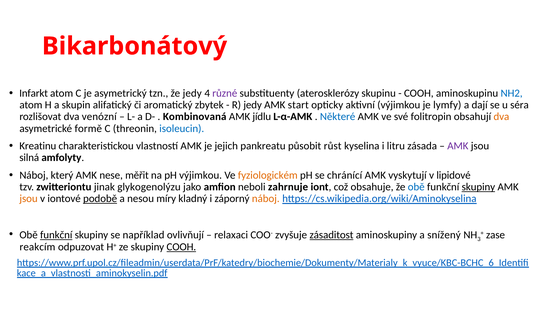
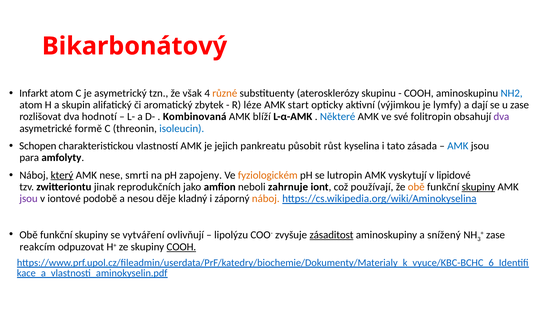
že jedy: jedy -> však
různé colour: purple -> orange
R jedy: jedy -> léze
u séra: séra -> zase
venózní: venózní -> hodnotí
jídlu: jídlu -> blíží
dva at (501, 117) colour: orange -> purple
Kreatinu: Kreatinu -> Schopen
litru: litru -> tato
AMK at (458, 146) colour: purple -> blue
silná: silná -> para
který underline: none -> present
měřit: měřit -> smrti
pH výjimkou: výjimkou -> zapojeny
chránící: chránící -> lutropin
glykogenolýzu: glykogenolýzu -> reprodukčních
obsahuje: obsahuje -> používají
obě at (416, 187) colour: blue -> orange
jsou at (29, 199) colour: orange -> purple
podobě underline: present -> none
míry: míry -> děje
funkční at (56, 235) underline: present -> none
například: například -> vytváření
relaxaci: relaxaci -> lipolýzu
